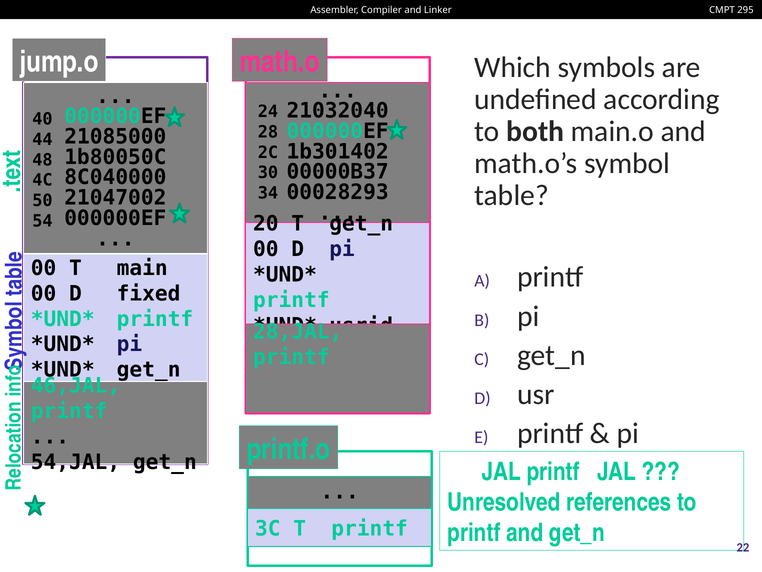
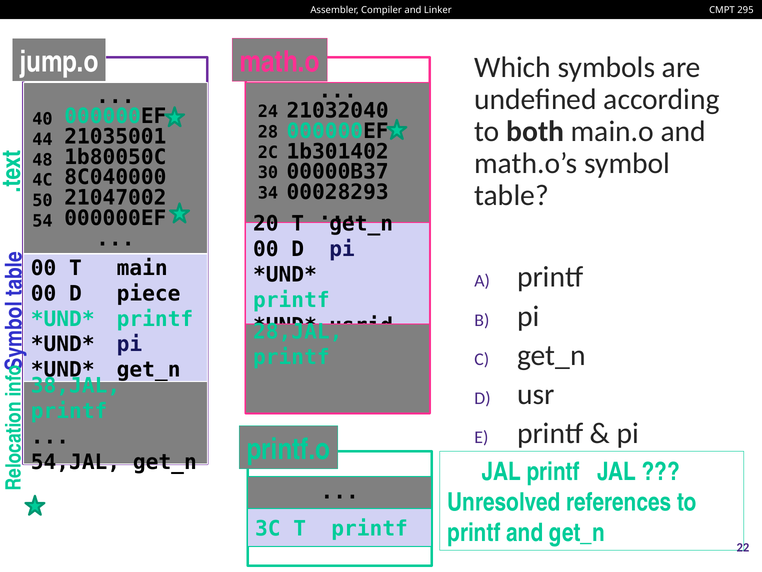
21085000: 21085000 -> 21035001
fixed: fixed -> piece
46,JAL: 46,JAL -> 38,JAL
